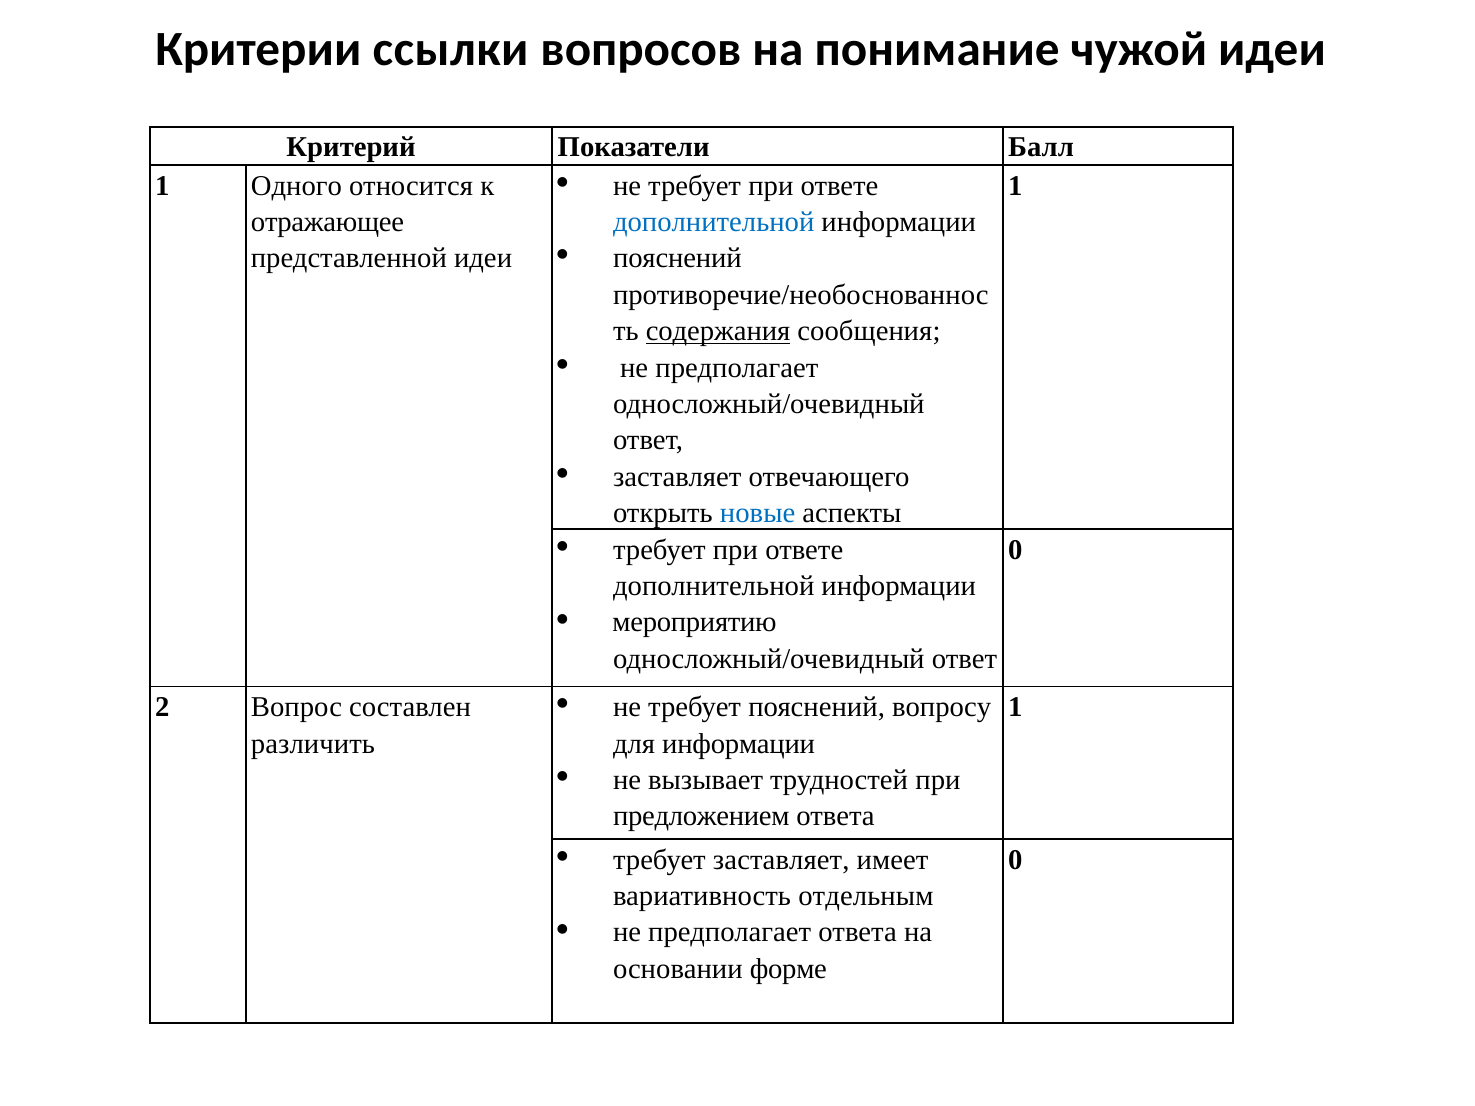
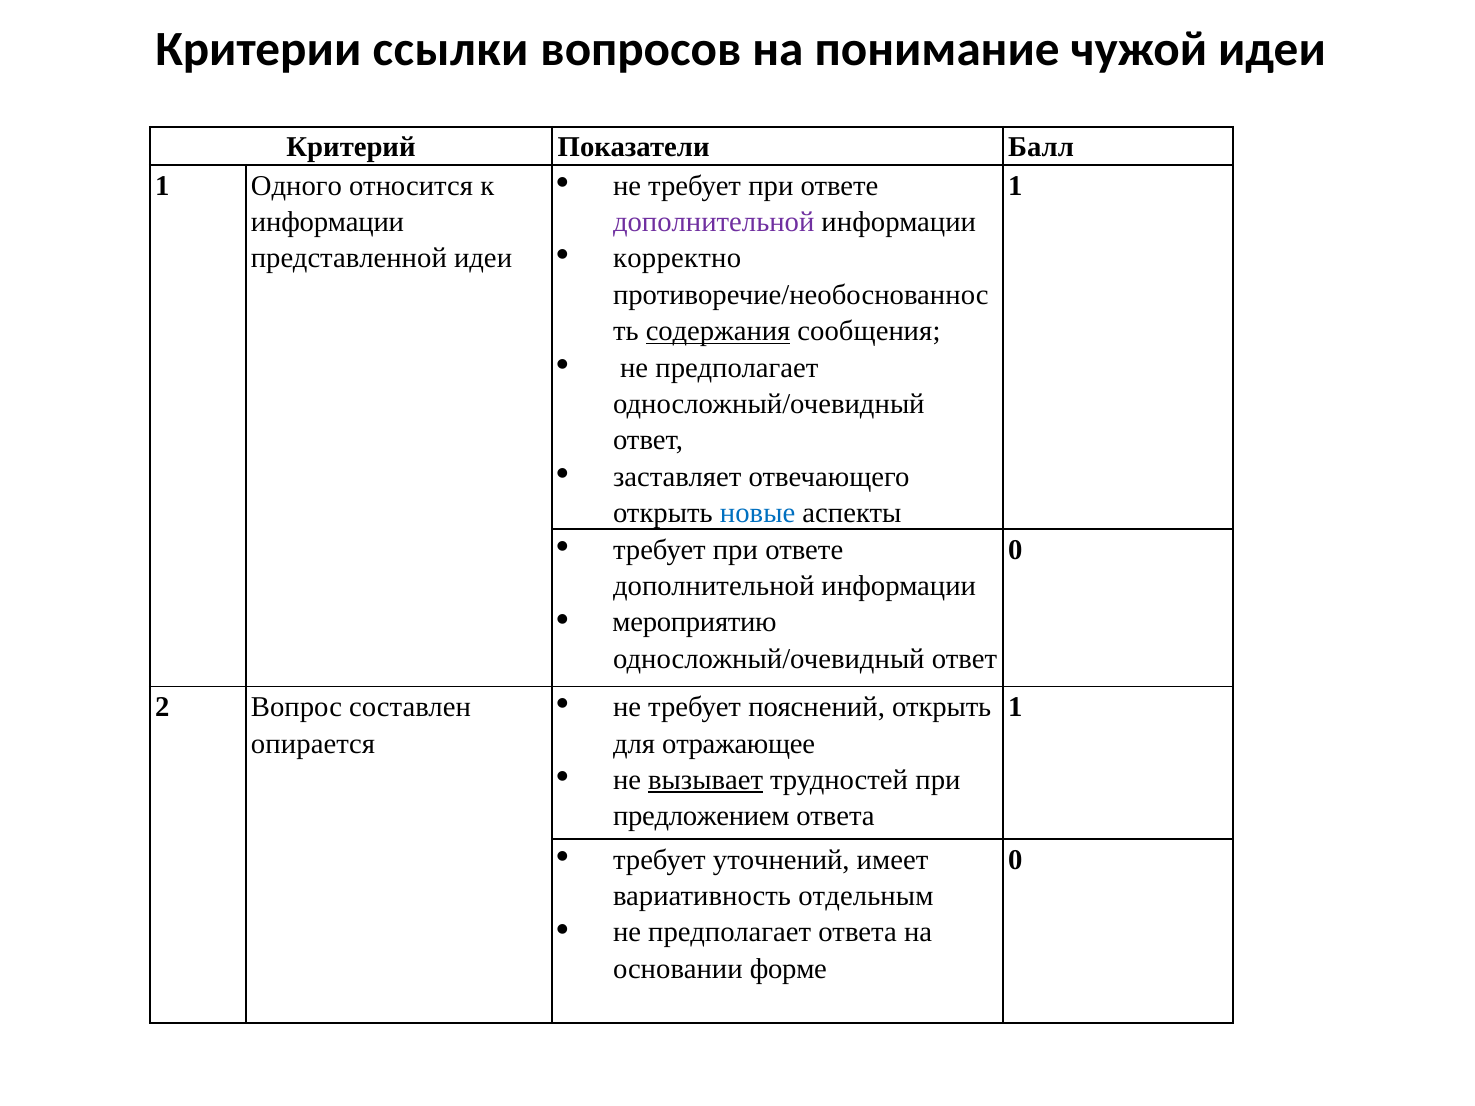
отражающее at (328, 222): отражающее -> информации
дополнительной at (714, 222) colour: blue -> purple
пояснений at (677, 258): пояснений -> корректно
пояснений вопросу: вопросу -> открыть
различить: различить -> опирается
для информации: информации -> отражающее
вызывает underline: none -> present
требует заставляет: заставляет -> уточнений
